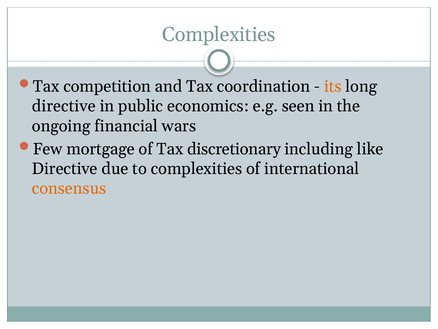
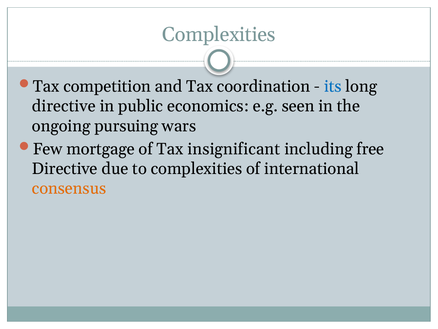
its colour: orange -> blue
financial: financial -> pursuing
discretionary: discretionary -> insignificant
like: like -> free
